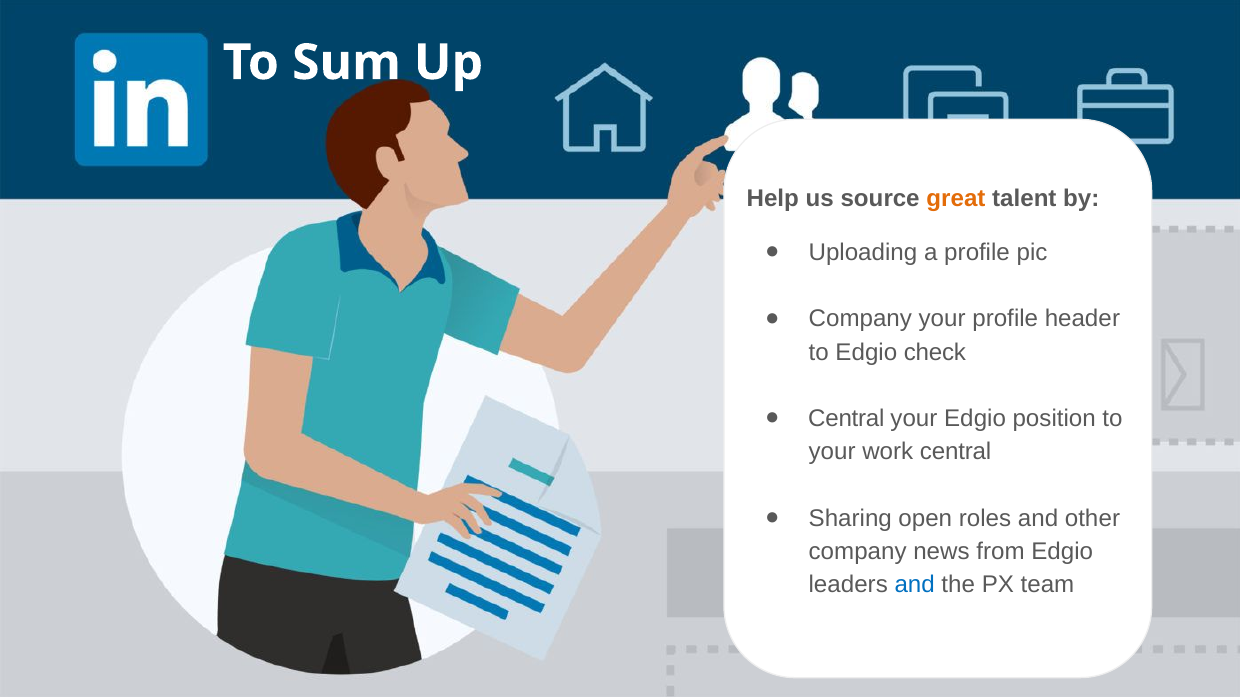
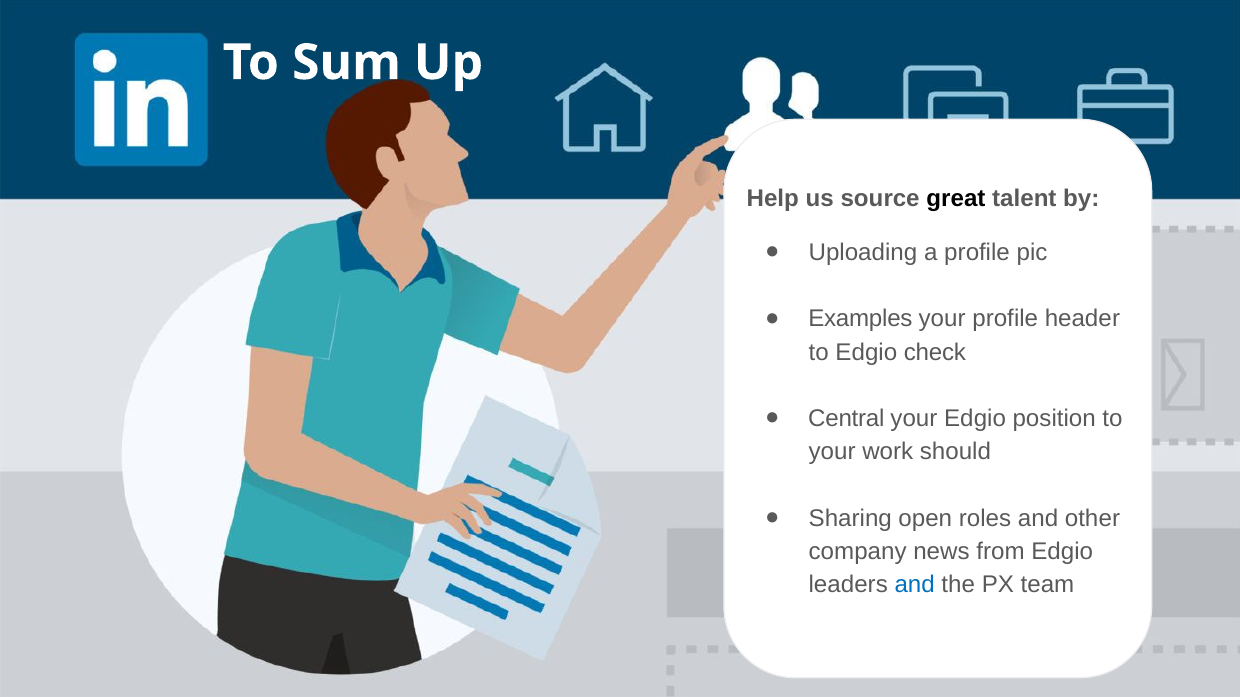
great colour: orange -> black
Company at (860, 319): Company -> Examples
work central: central -> should
